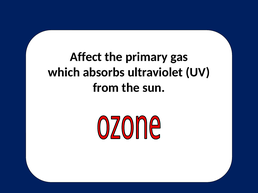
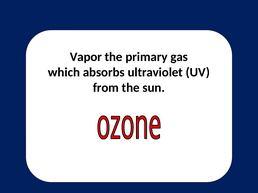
Affect: Affect -> Vapor
